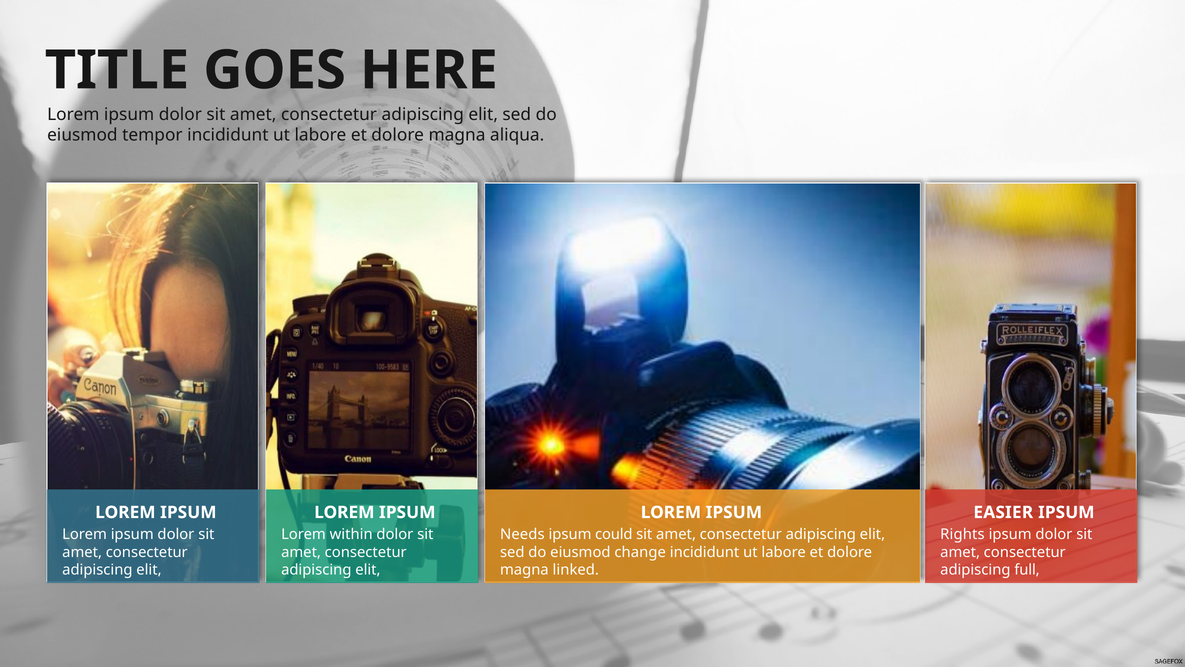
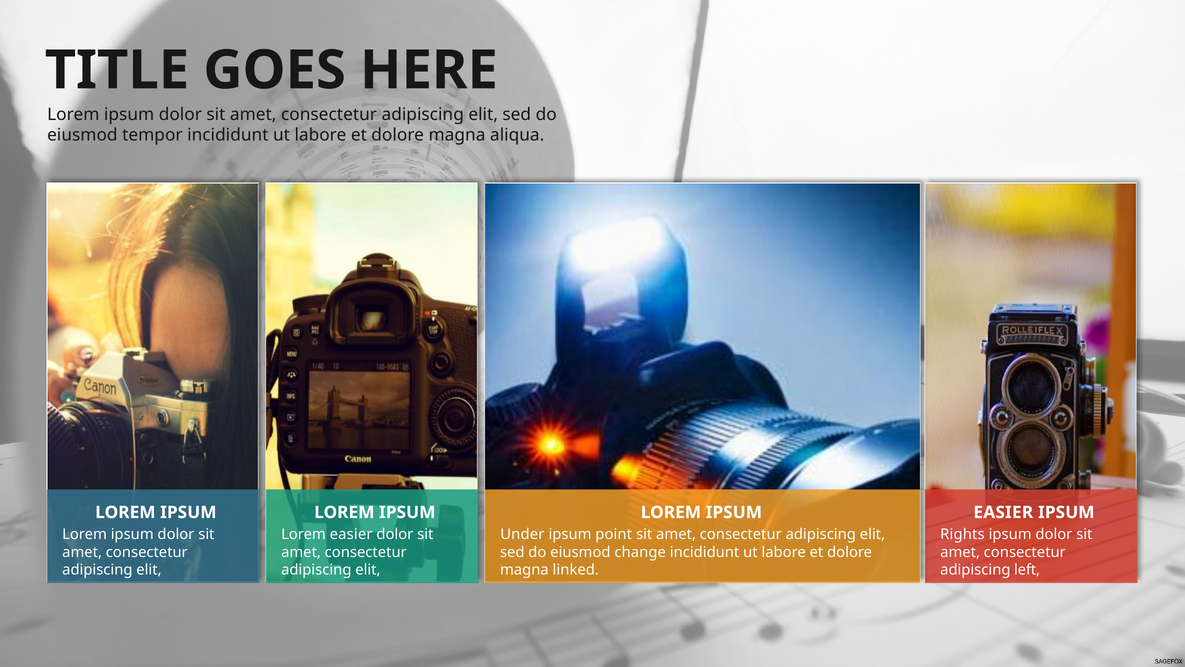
Lorem within: within -> easier
Needs: Needs -> Under
could: could -> point
full: full -> left
